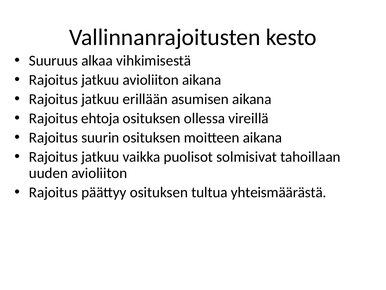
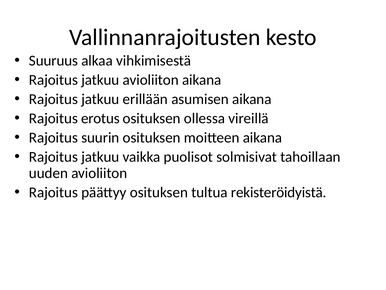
ehtoja: ehtoja -> erotus
yhteismäärästä: yhteismäärästä -> rekisteröidyistä
